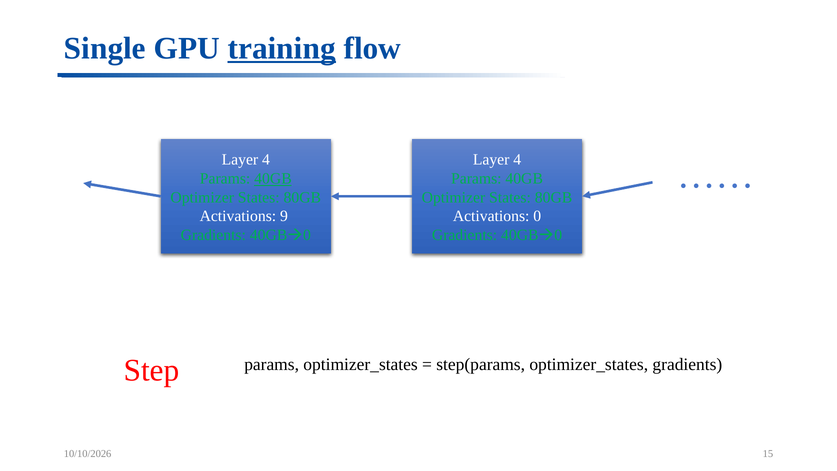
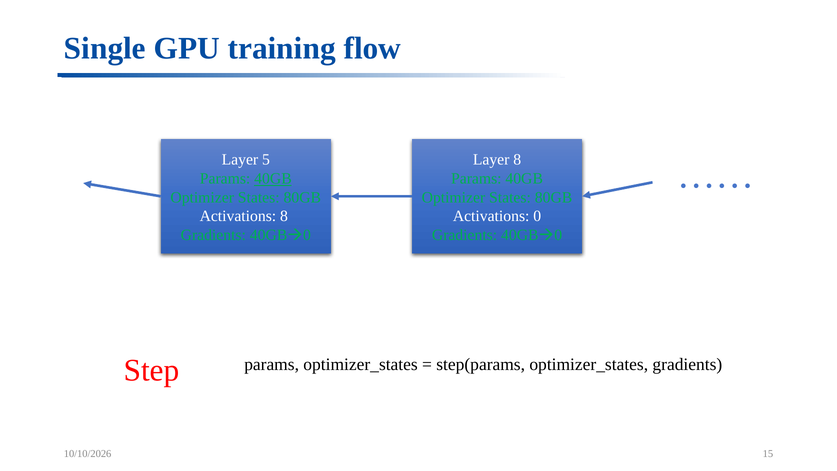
training underline: present -> none
4 at (266, 160): 4 -> 5
4 at (517, 160): 4 -> 8
Activations 9: 9 -> 8
